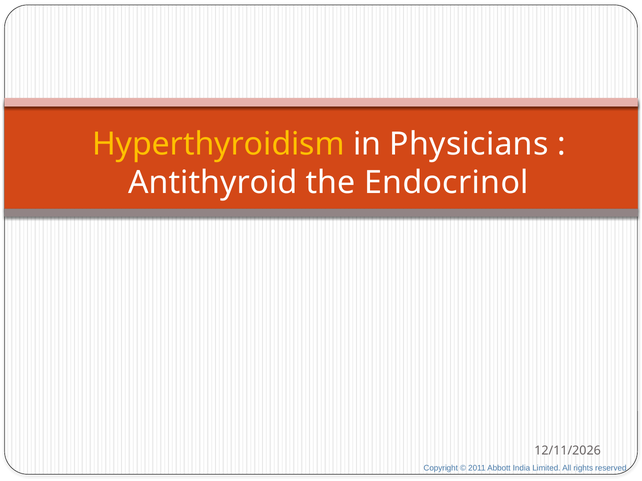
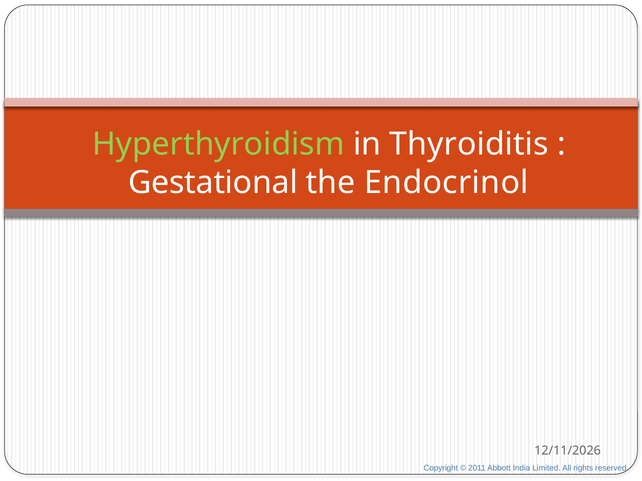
Hyperthyroidism colour: yellow -> light green
Physicians: Physicians -> Thyroiditis
Antithyroid: Antithyroid -> Gestational
